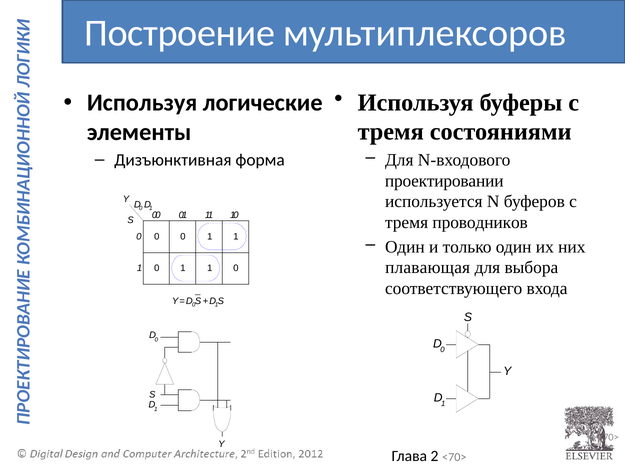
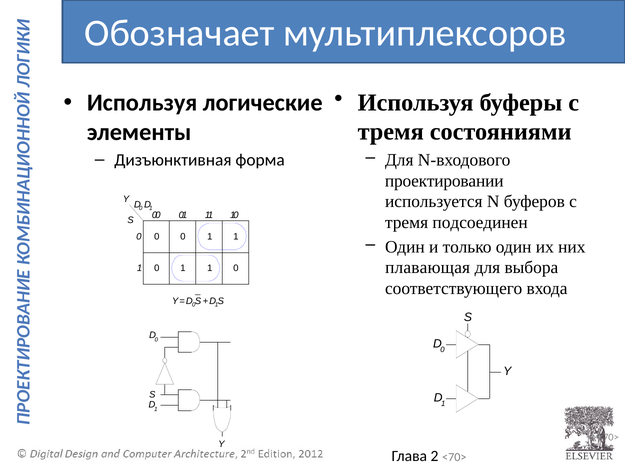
Построение: Построение -> Обозначает
проводников: проводников -> подсоединен
